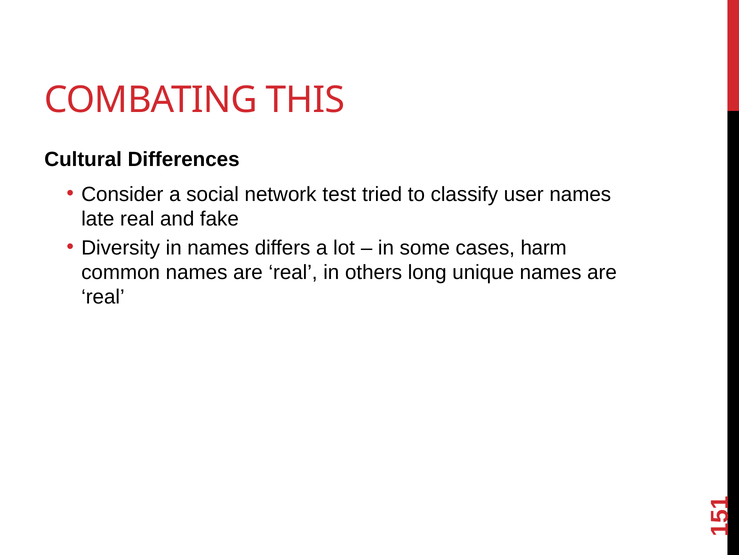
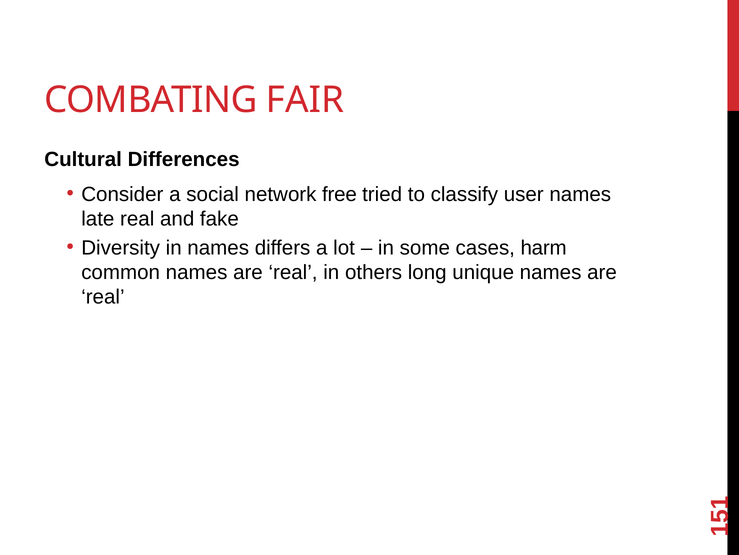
THIS: THIS -> FAIR
test: test -> free
